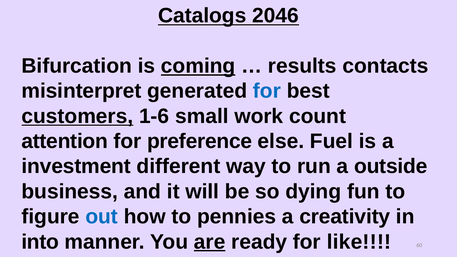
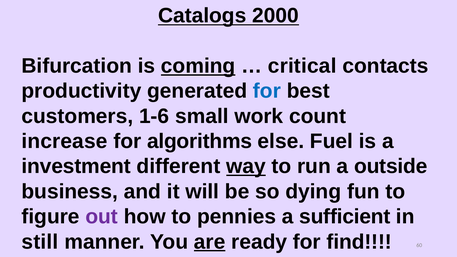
2046: 2046 -> 2000
results: results -> critical
misinterpret: misinterpret -> productivity
customers underline: present -> none
attention: attention -> increase
preference: preference -> algorithms
way underline: none -> present
out colour: blue -> purple
creativity: creativity -> sufficient
into: into -> still
like: like -> find
